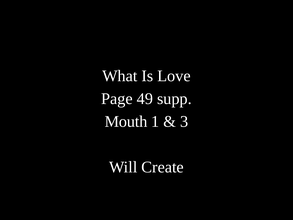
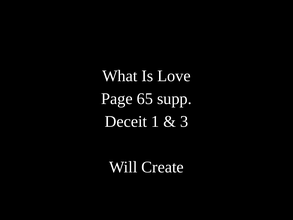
49: 49 -> 65
Mouth: Mouth -> Deceit
